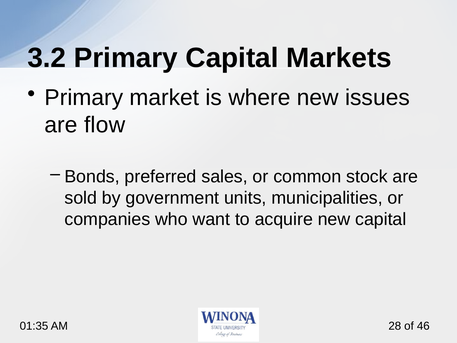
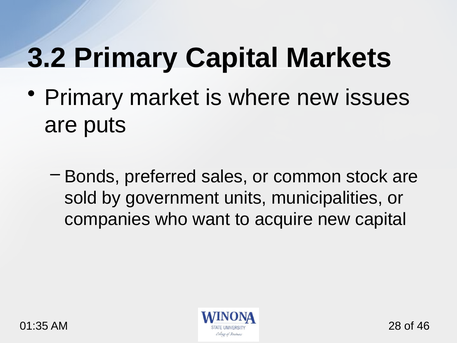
flow: flow -> puts
